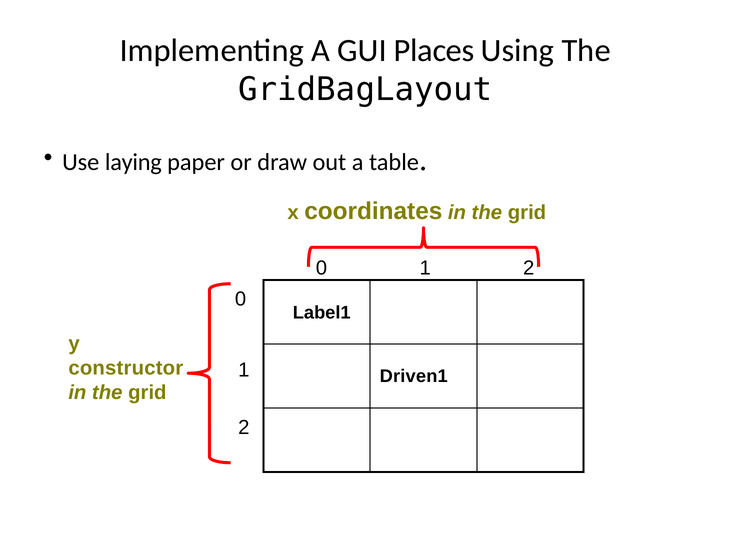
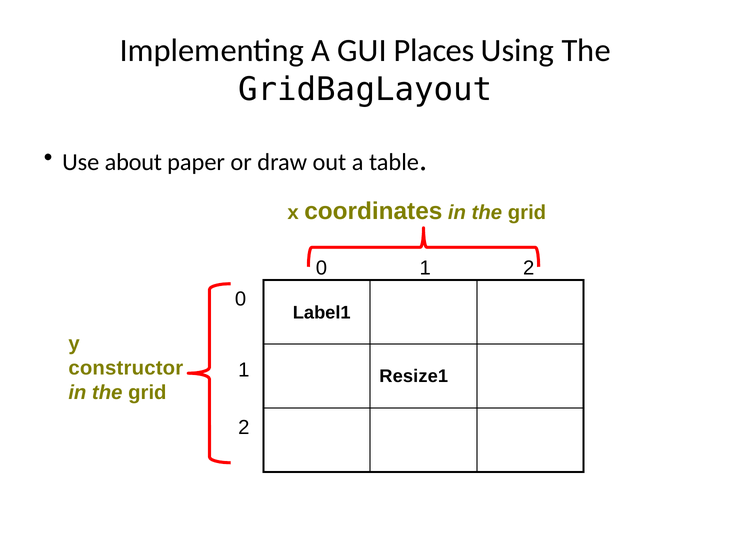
laying: laying -> about
Driven1: Driven1 -> Resize1
